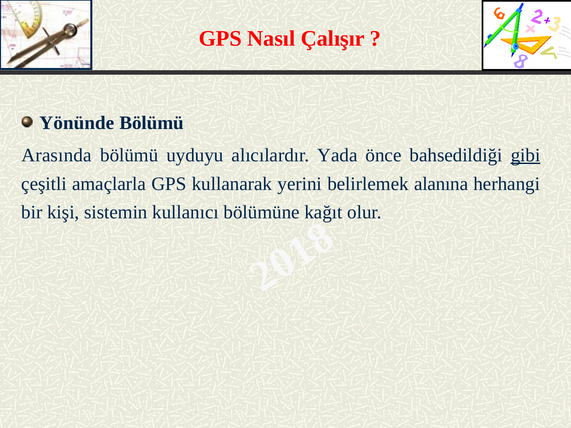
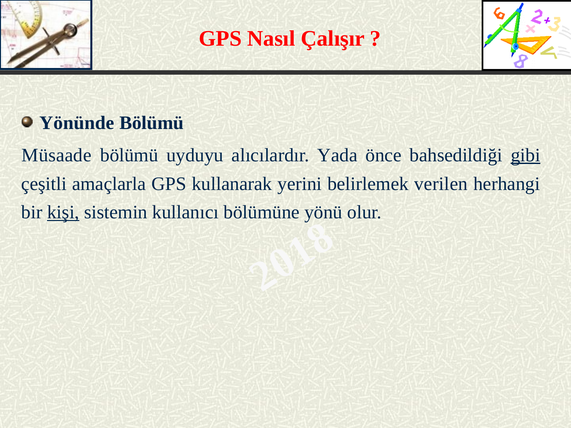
Arasında: Arasında -> Müsaade
alanına: alanına -> verilen
kişi underline: none -> present
kağıt: kağıt -> yönü
